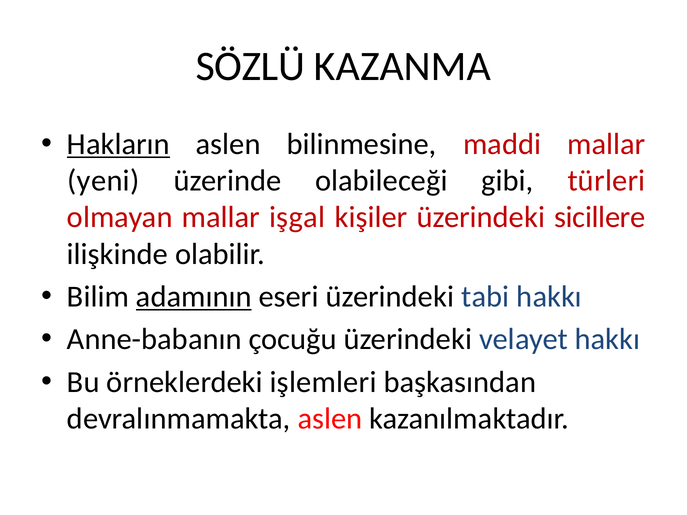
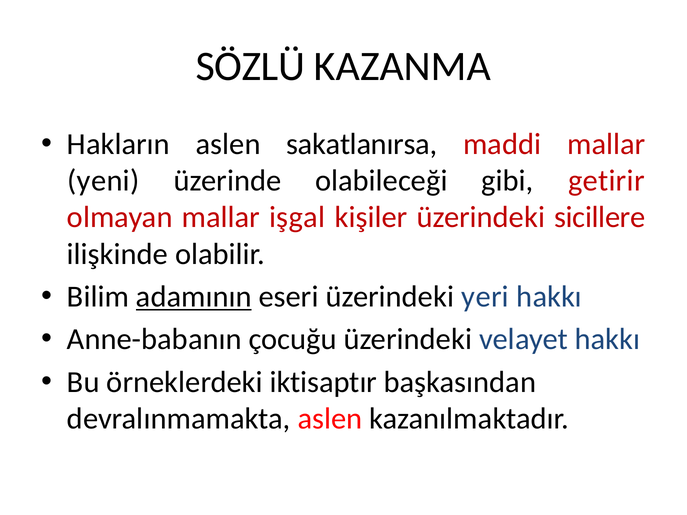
Hakların underline: present -> none
bilinmesine: bilinmesine -> sakatlanırsa
türleri: türleri -> getirir
tabi: tabi -> yeri
işlemleri: işlemleri -> iktisaptır
